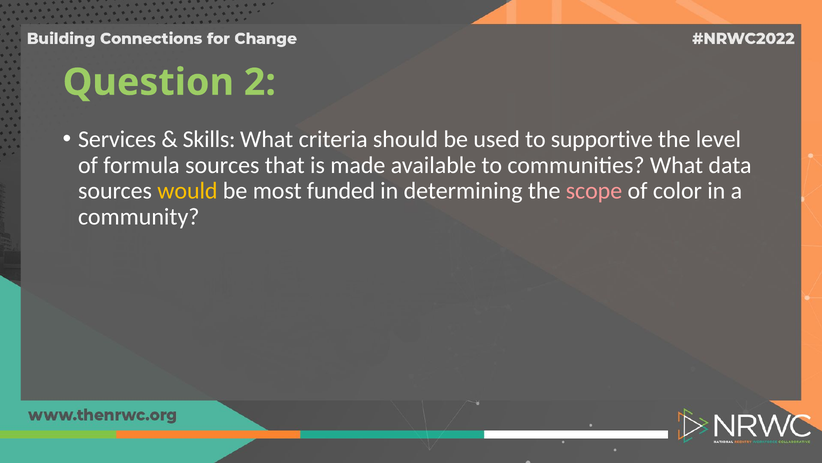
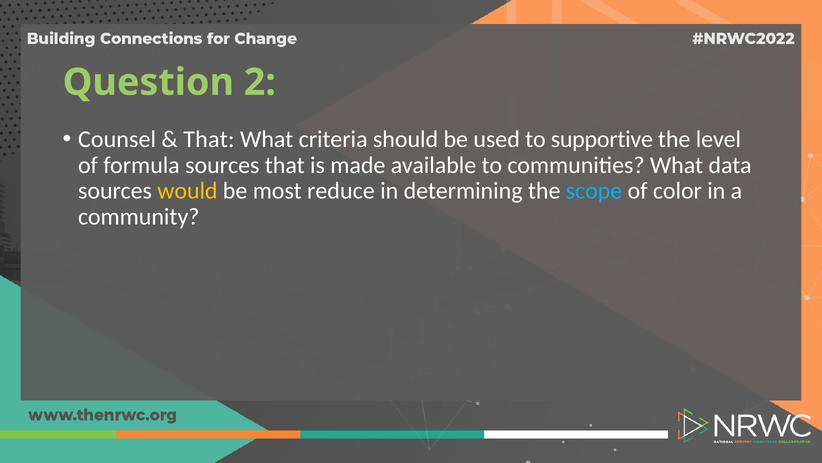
Services: Services -> Counsel
Skills at (209, 139): Skills -> That
funded: funded -> reduce
scope colour: pink -> light blue
